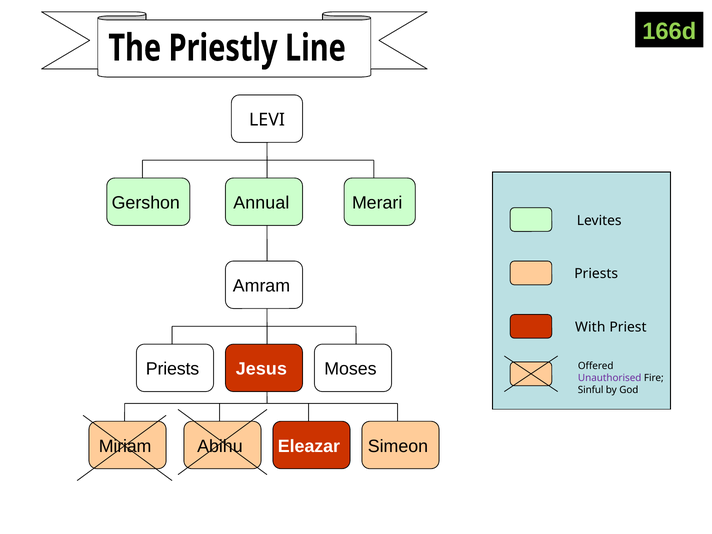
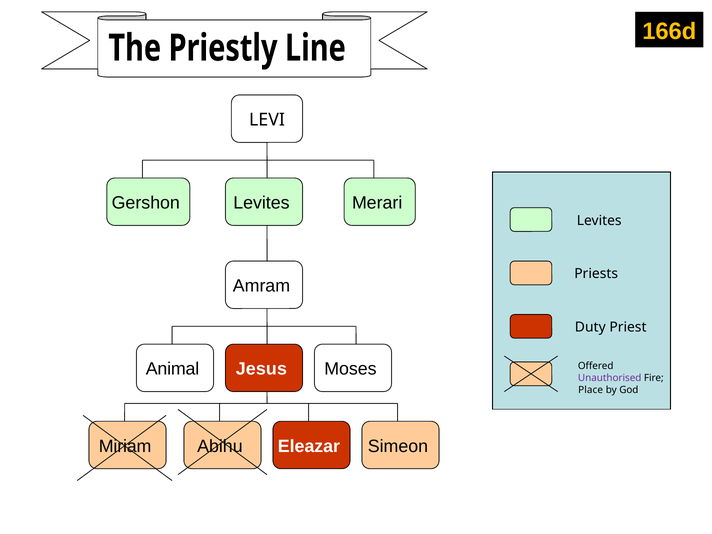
166d colour: light green -> yellow
Gershon Annual: Annual -> Levites
With: With -> Duty
Priests at (173, 369): Priests -> Animal
Sinful: Sinful -> Place
